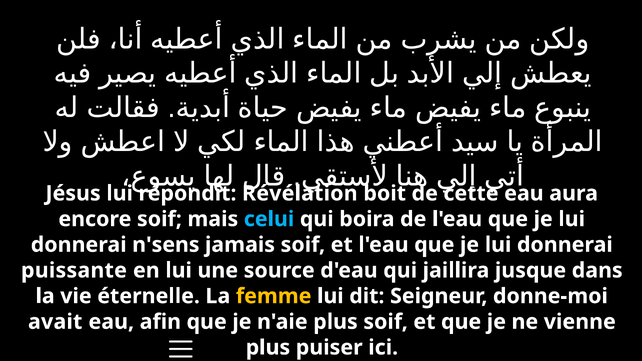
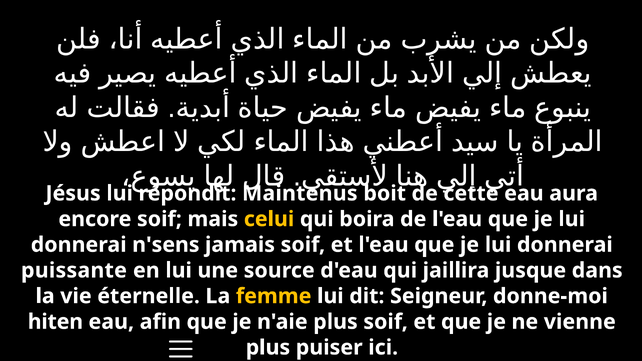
Révélation: Révélation -> Maintenus
celui colour: light blue -> yellow
avait: avait -> hiten
